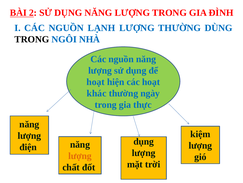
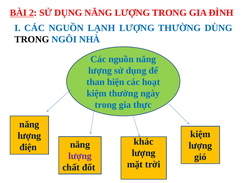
hoạt at (96, 82): hoạt -> than
khác at (97, 93): khác -> kiệm
dụng at (144, 141): dụng -> khác
lượng at (80, 155) colour: orange -> purple
